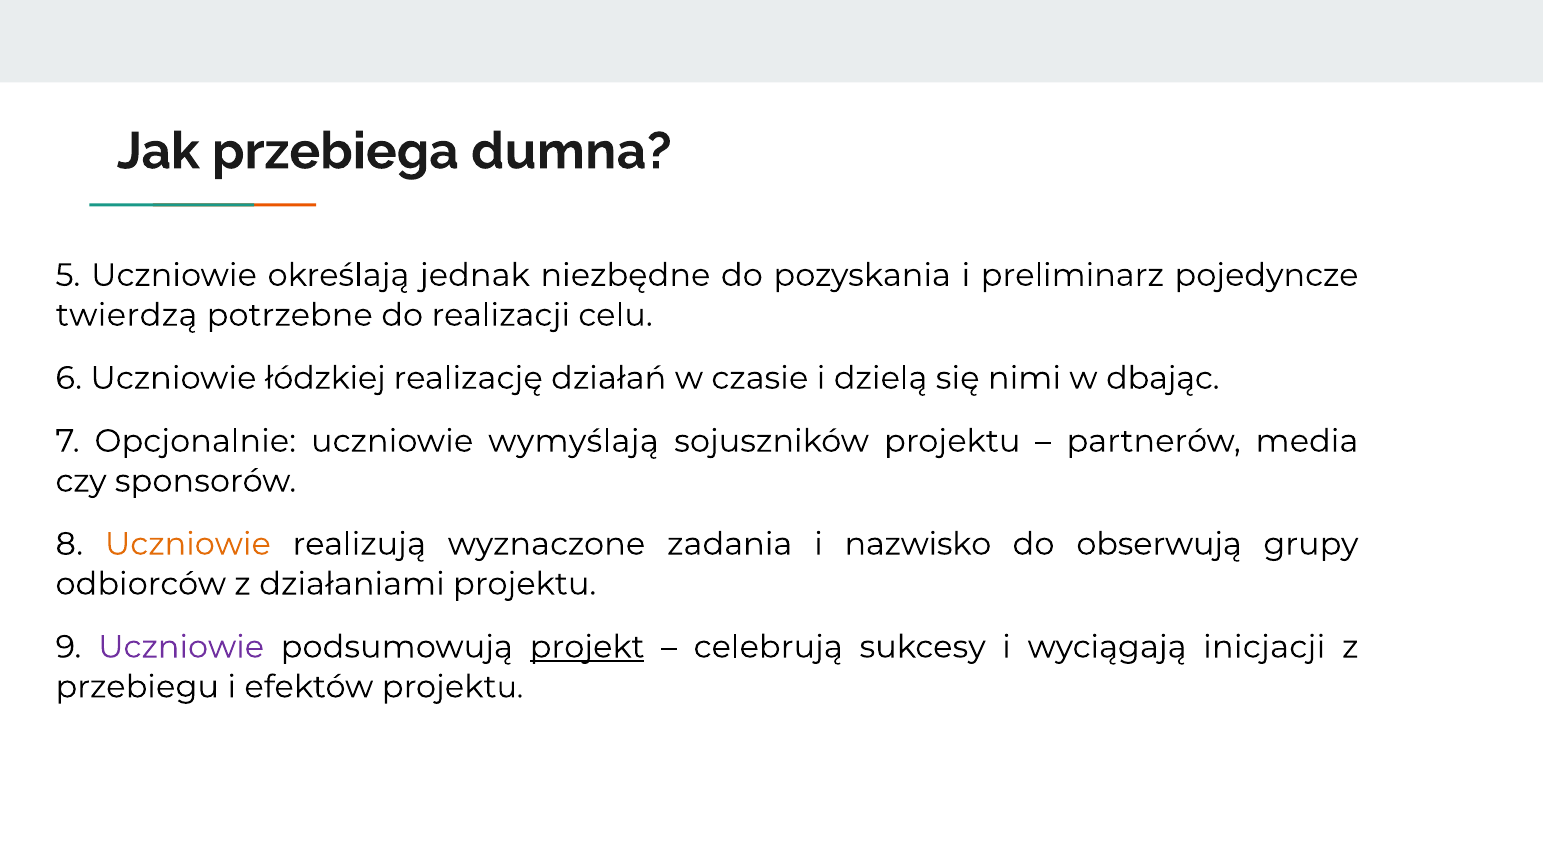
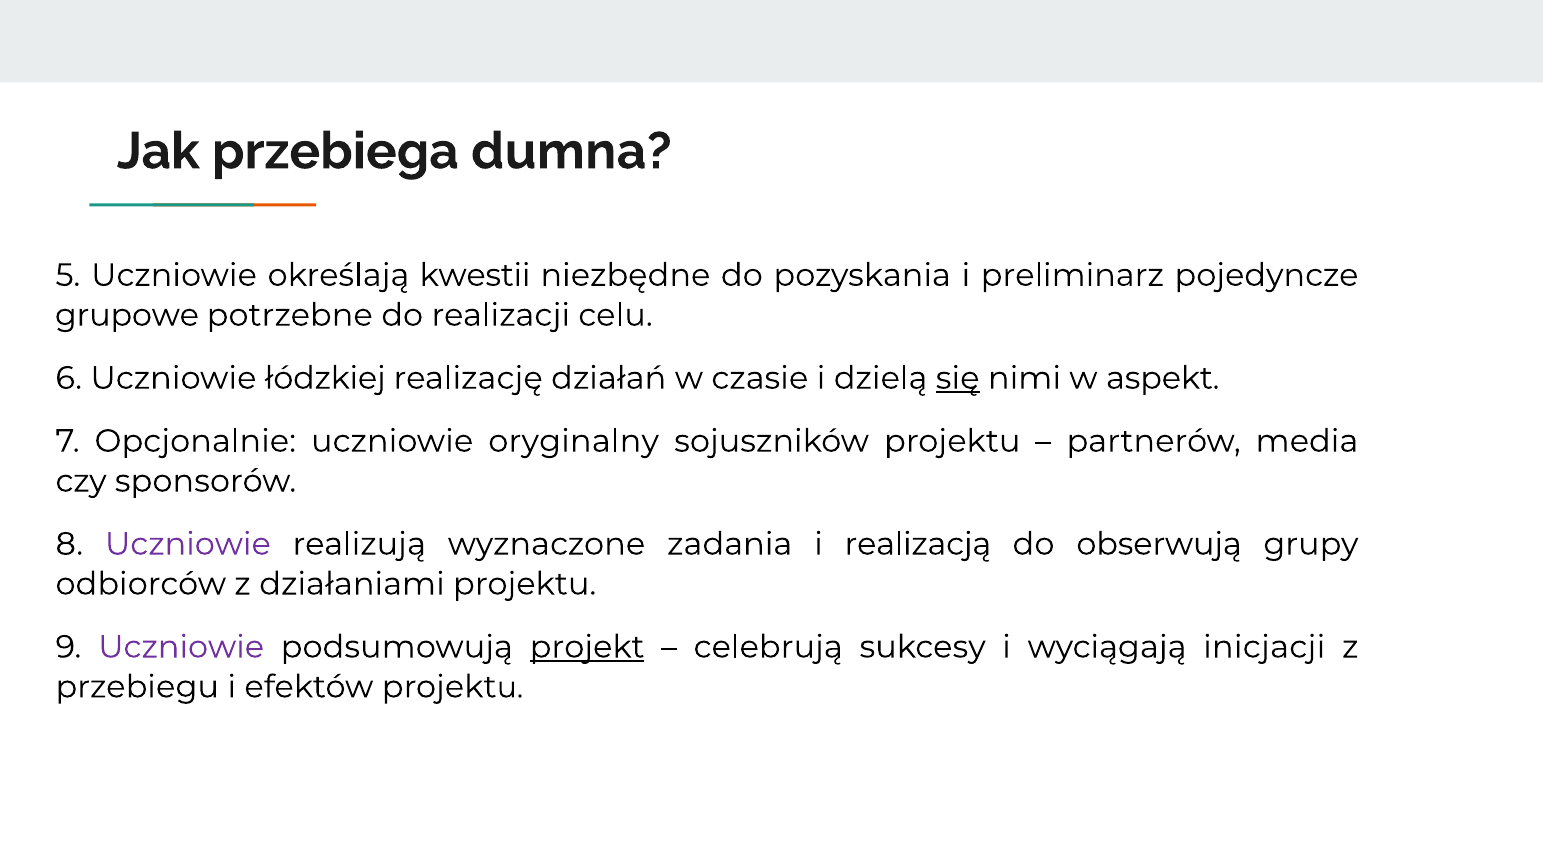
jednak: jednak -> kwestii
twierdzą: twierdzą -> grupowe
się underline: none -> present
dbając: dbając -> aspekt
wymyślają: wymyślają -> oryginalny
Uczniowie at (188, 544) colour: orange -> purple
nazwisko: nazwisko -> realizacją
